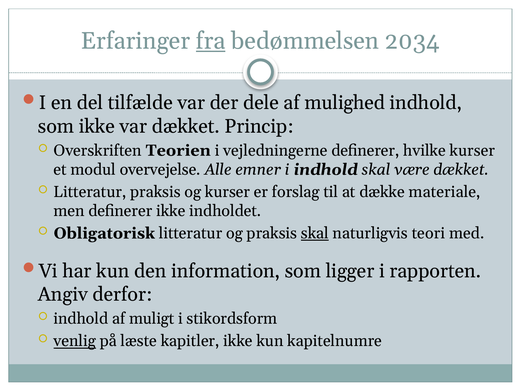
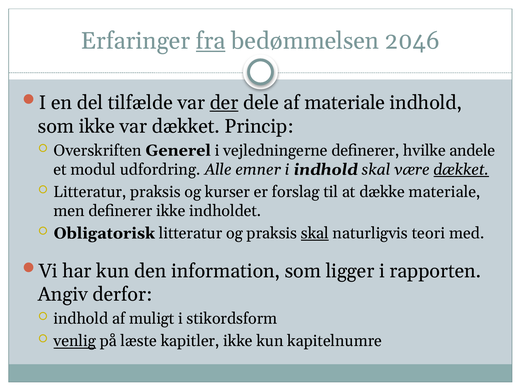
2034: 2034 -> 2046
der underline: none -> present
af mulighed: mulighed -> materiale
Teorien: Teorien -> Generel
hvilke kurser: kurser -> andele
overvejelse: overvejelse -> udfordring
dækket at (461, 169) underline: none -> present
